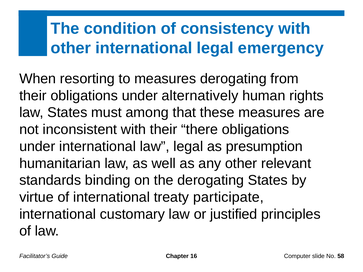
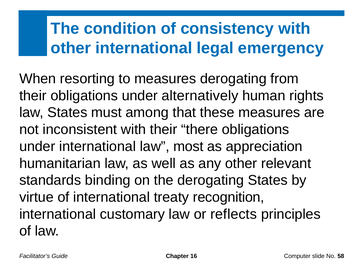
law legal: legal -> most
presumption: presumption -> appreciation
participate: participate -> recognition
justified: justified -> reflects
